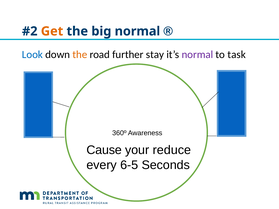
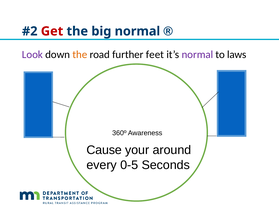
Get colour: orange -> red
Look colour: blue -> purple
stay: stay -> feet
task: task -> laws
reduce: reduce -> around
6-5: 6-5 -> 0-5
